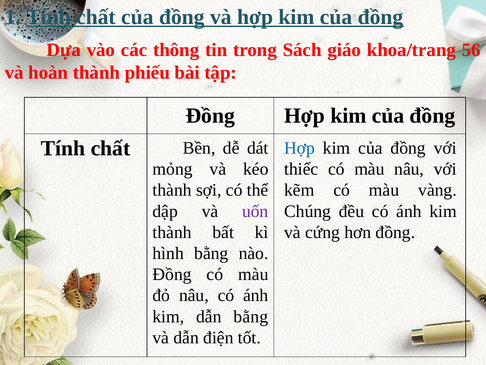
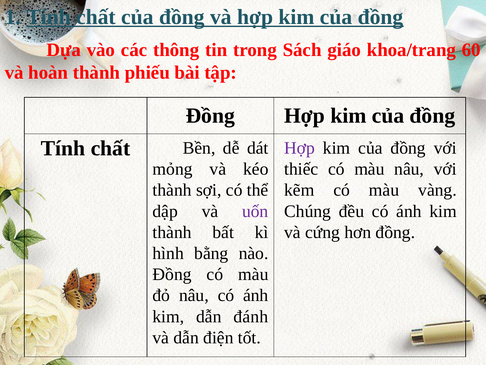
56: 56 -> 60
Hợp at (300, 148) colour: blue -> purple
dẫn bằng: bằng -> đánh
